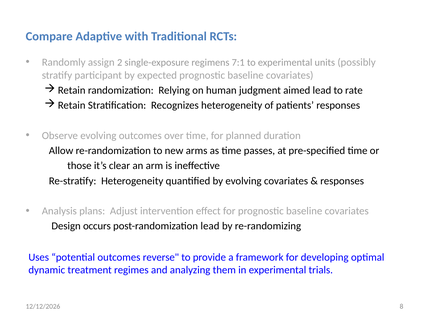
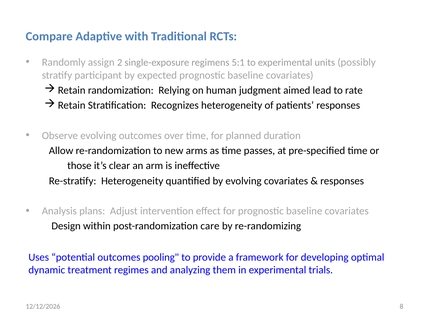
7:1: 7:1 -> 5:1
occurs: occurs -> within
post-randomization lead: lead -> care
reverse: reverse -> pooling
